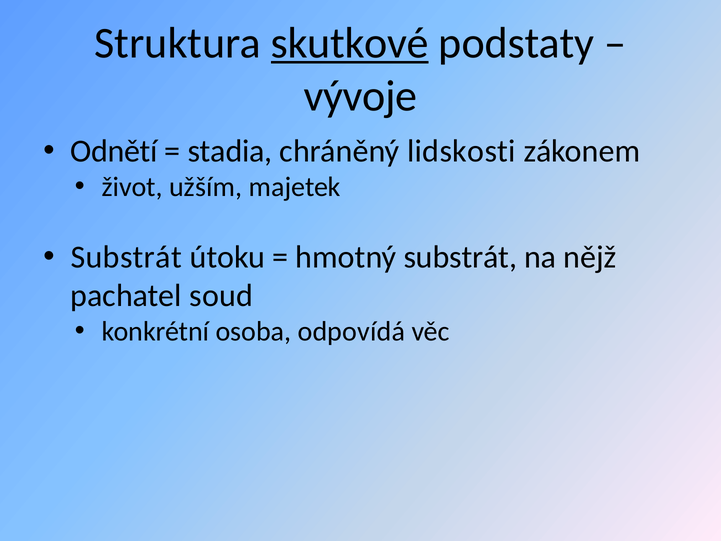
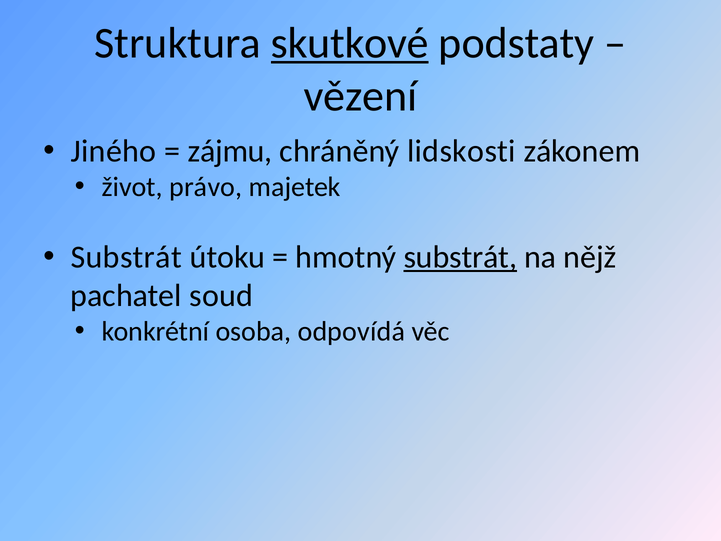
vývoje: vývoje -> vězení
Odnětí: Odnětí -> Jiného
stadia: stadia -> zájmu
užším: užším -> právo
substrát at (460, 257) underline: none -> present
